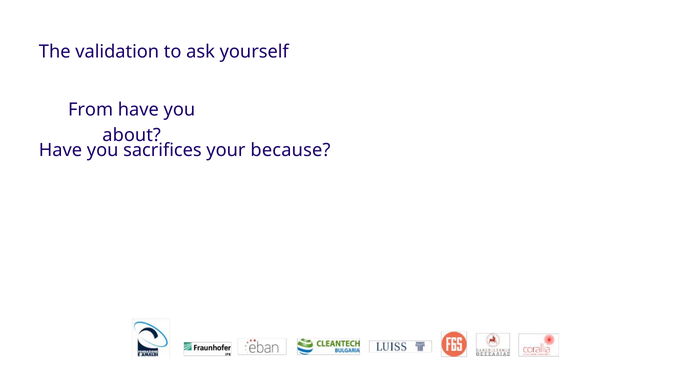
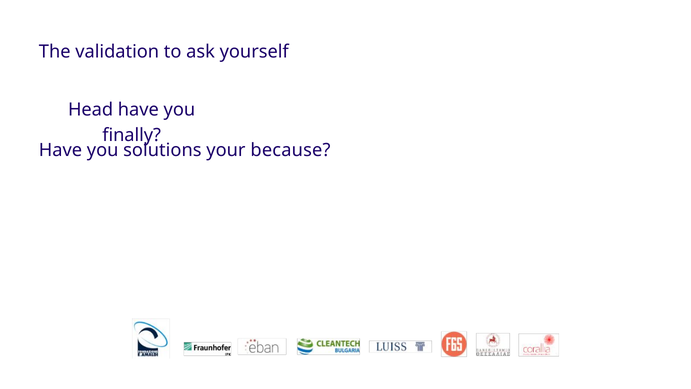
From: From -> Head
about: about -> finally
sacrifices: sacrifices -> solutions
